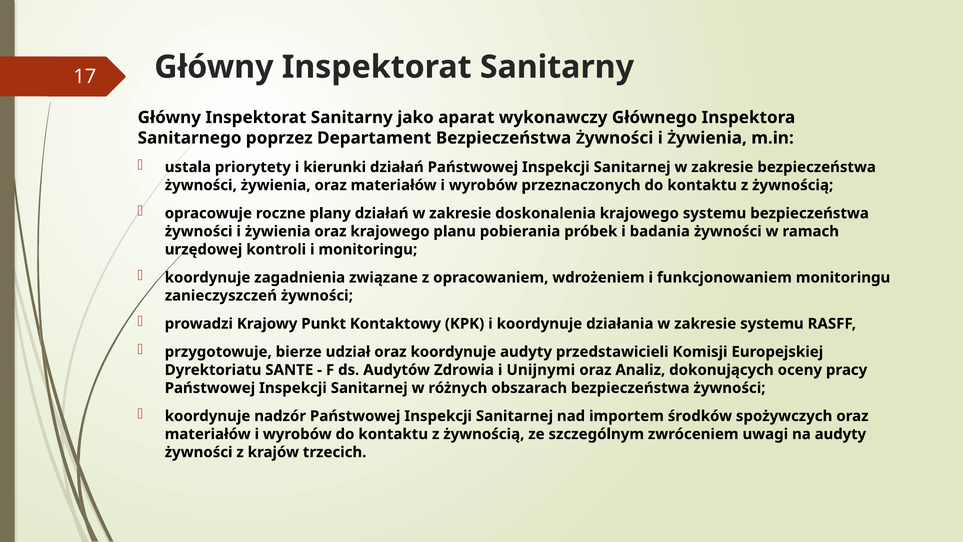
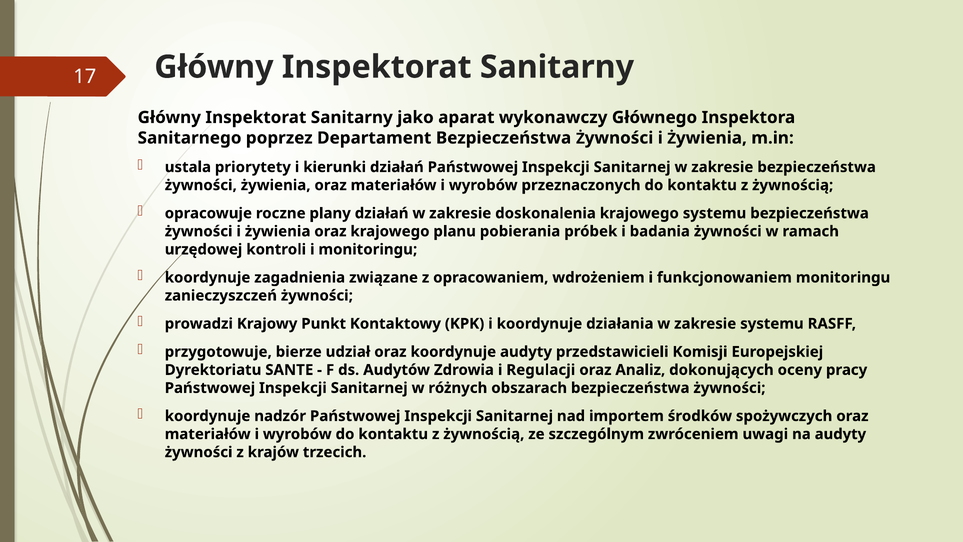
Unijnymi: Unijnymi -> Regulacji
